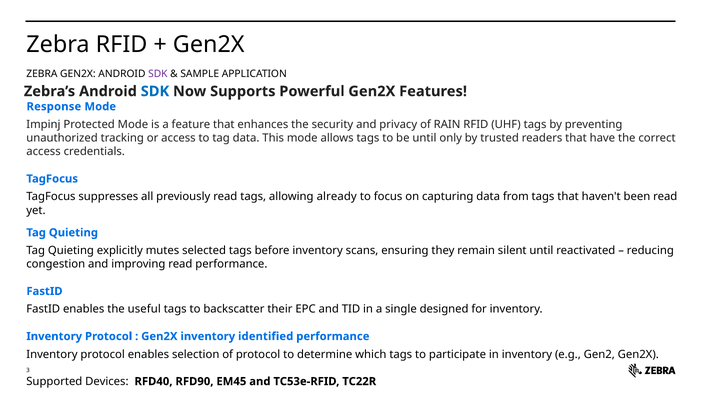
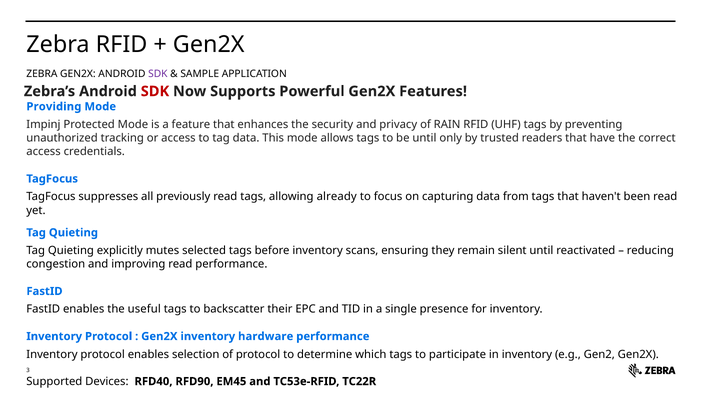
SDK at (155, 91) colour: blue -> red
Response: Response -> Providing
designed: designed -> presence
identified: identified -> hardware
